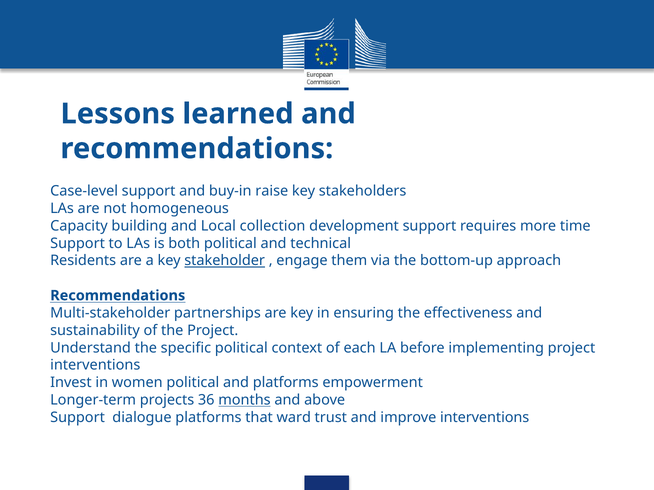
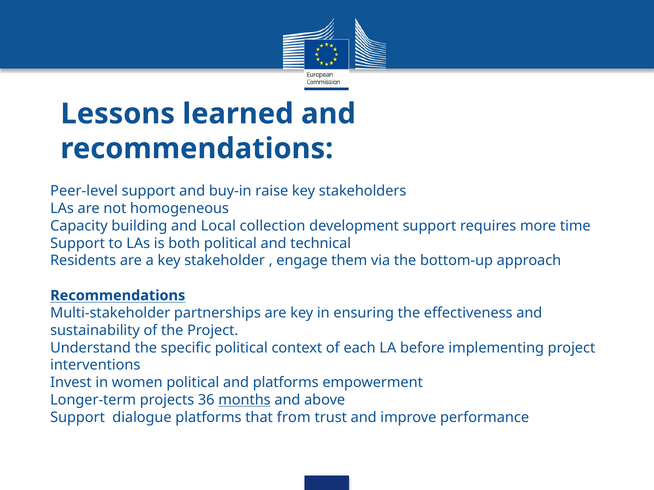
Case-level: Case-level -> Peer-level
stakeholder underline: present -> none
ward: ward -> from
improve interventions: interventions -> performance
